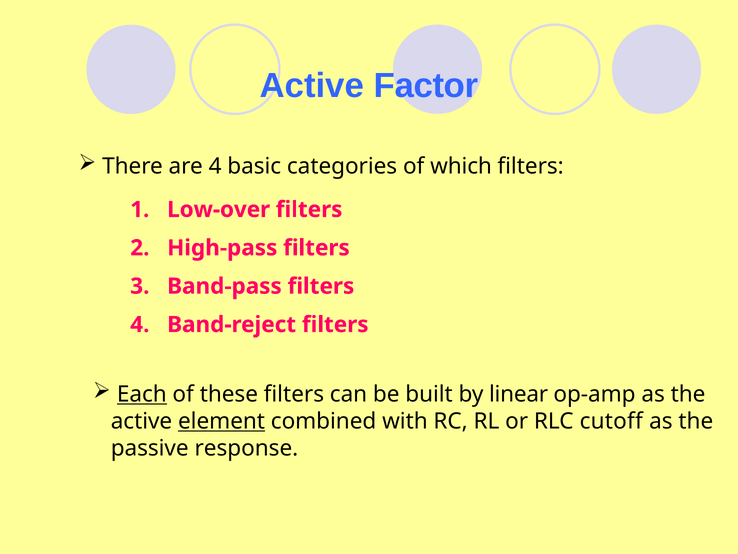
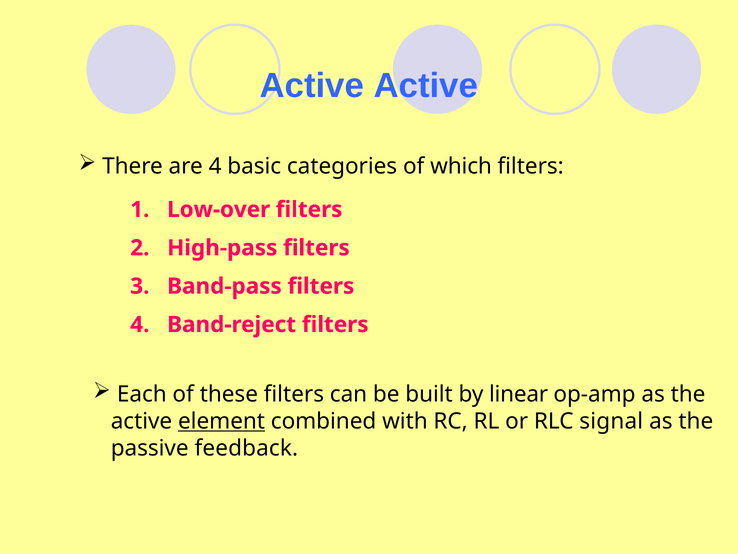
Active Factor: Factor -> Active
Each underline: present -> none
cutoff: cutoff -> signal
response: response -> feedback
